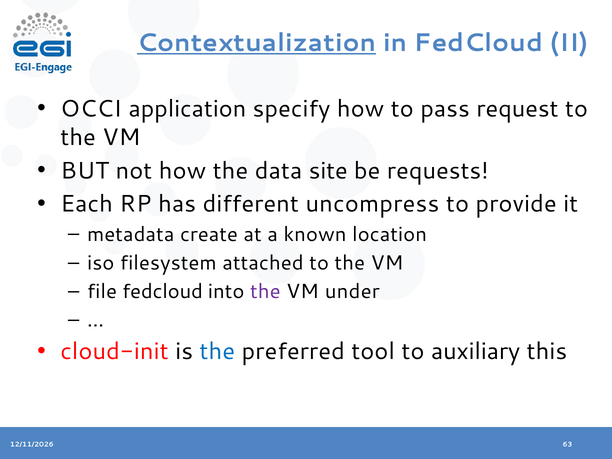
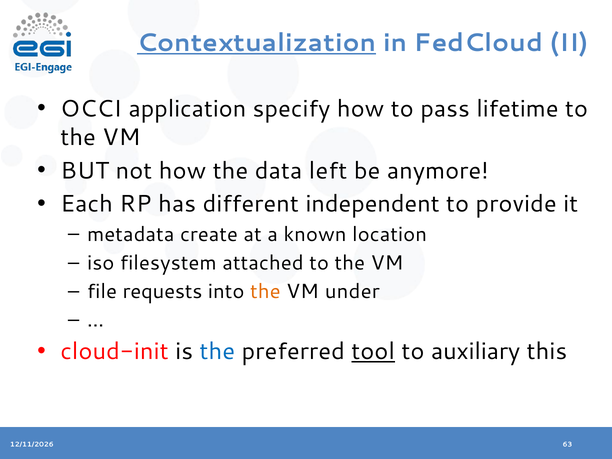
request: request -> lifetime
site: site -> left
requests: requests -> anymore
uncompress: uncompress -> independent
file fedcloud: fedcloud -> requests
the at (265, 291) colour: purple -> orange
tool underline: none -> present
